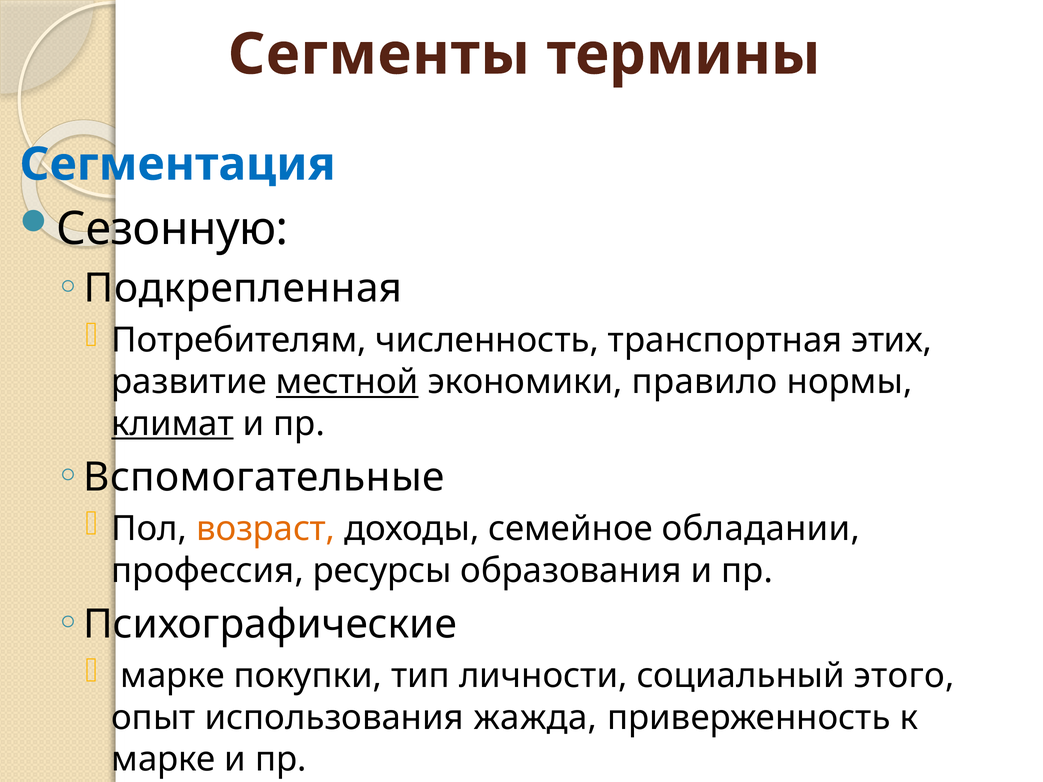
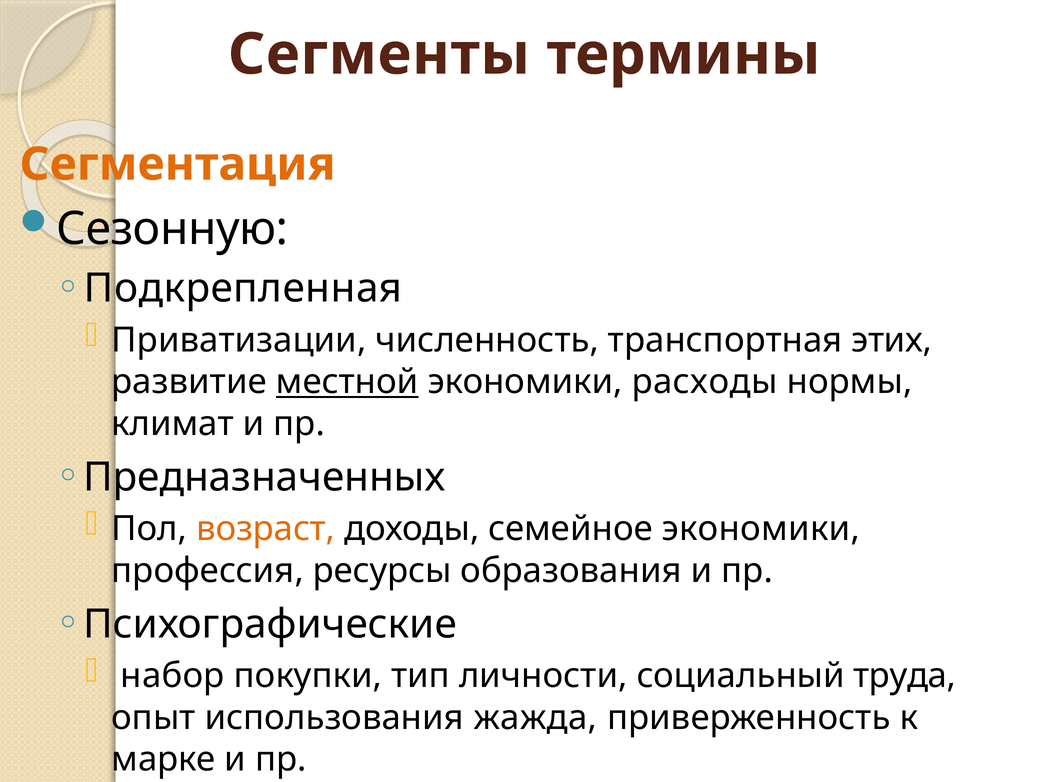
Сегментация colour: blue -> orange
Потребителям: Потребителям -> Приватизации
правило: правило -> расходы
климат underline: present -> none
Вспомогательные: Вспомогательные -> Предназначенных
семейное обладании: обладании -> экономики
марке at (173, 676): марке -> набор
этого: этого -> труда
